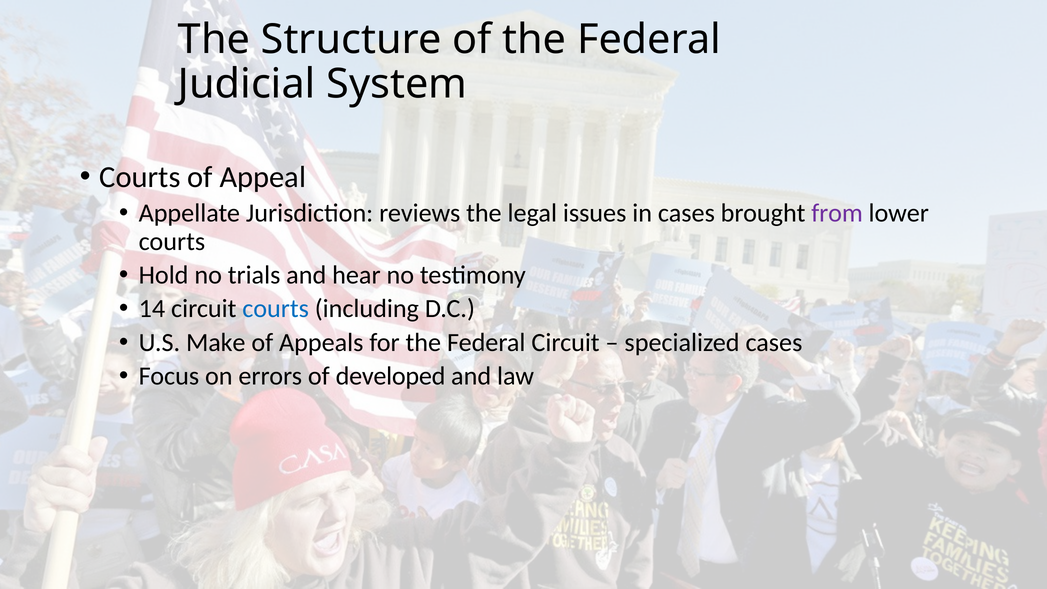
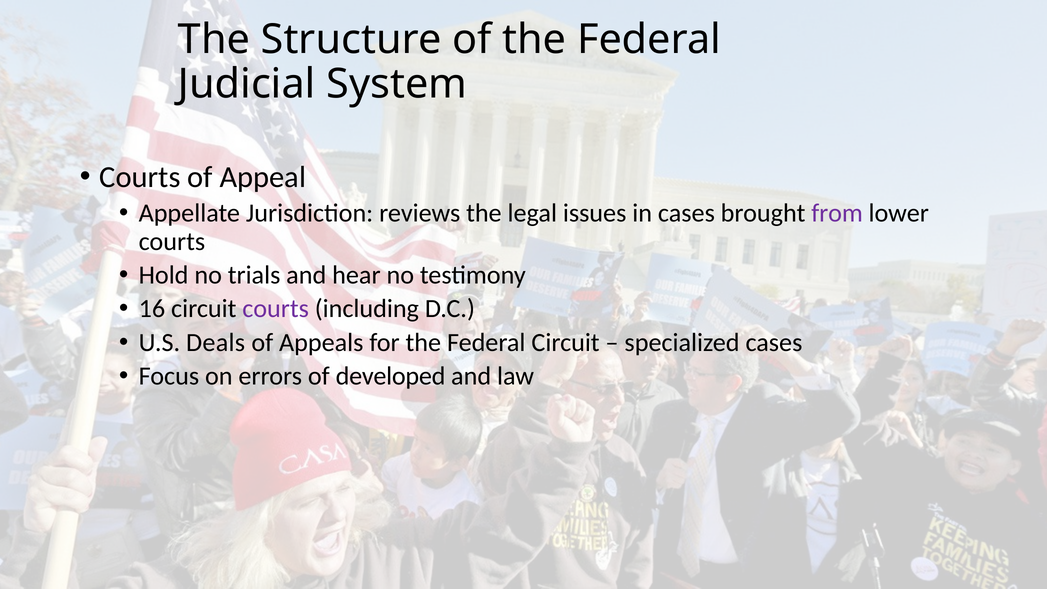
14: 14 -> 16
courts at (276, 309) colour: blue -> purple
Make: Make -> Deals
